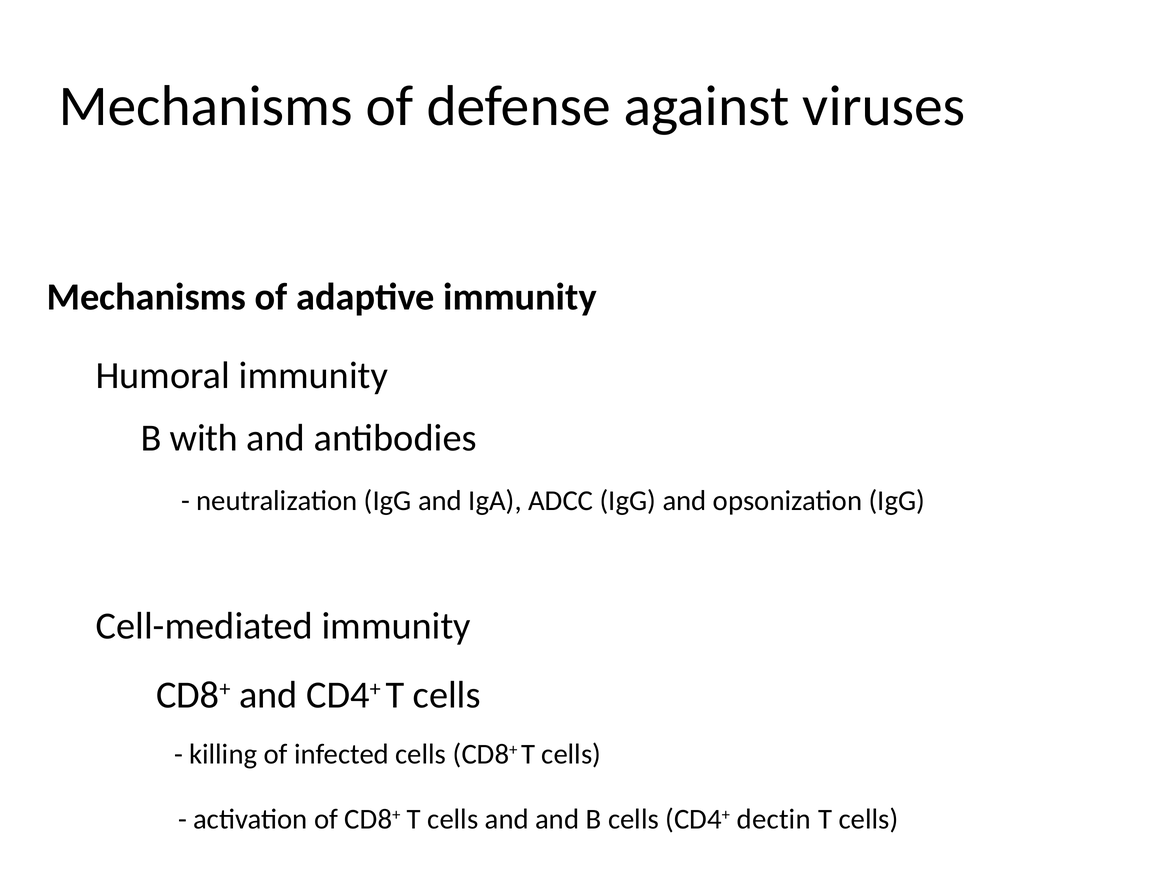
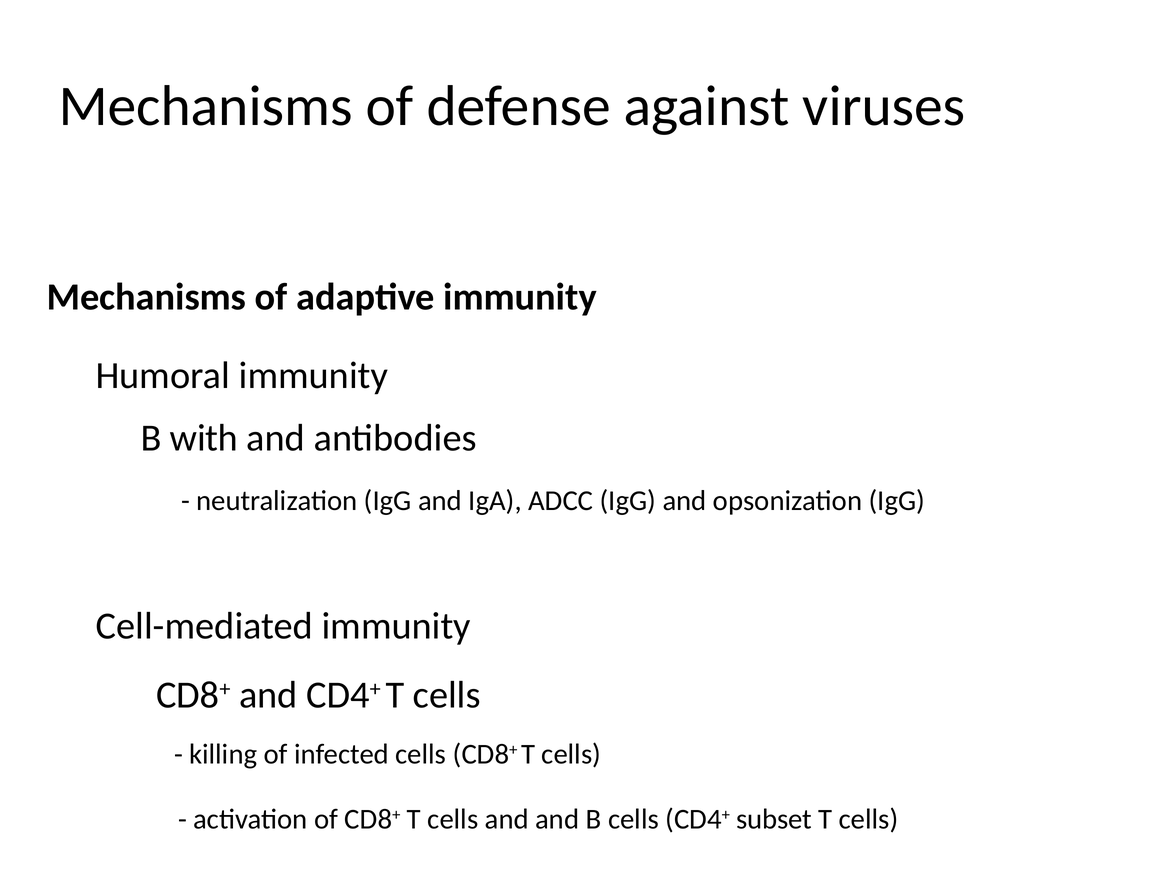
dectin: dectin -> subset
